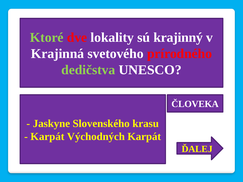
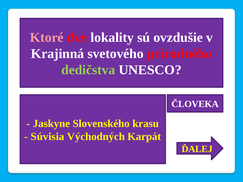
Ktoré colour: light green -> pink
krajinný: krajinný -> ovzdušie
Karpát at (48, 137): Karpát -> Súvisia
